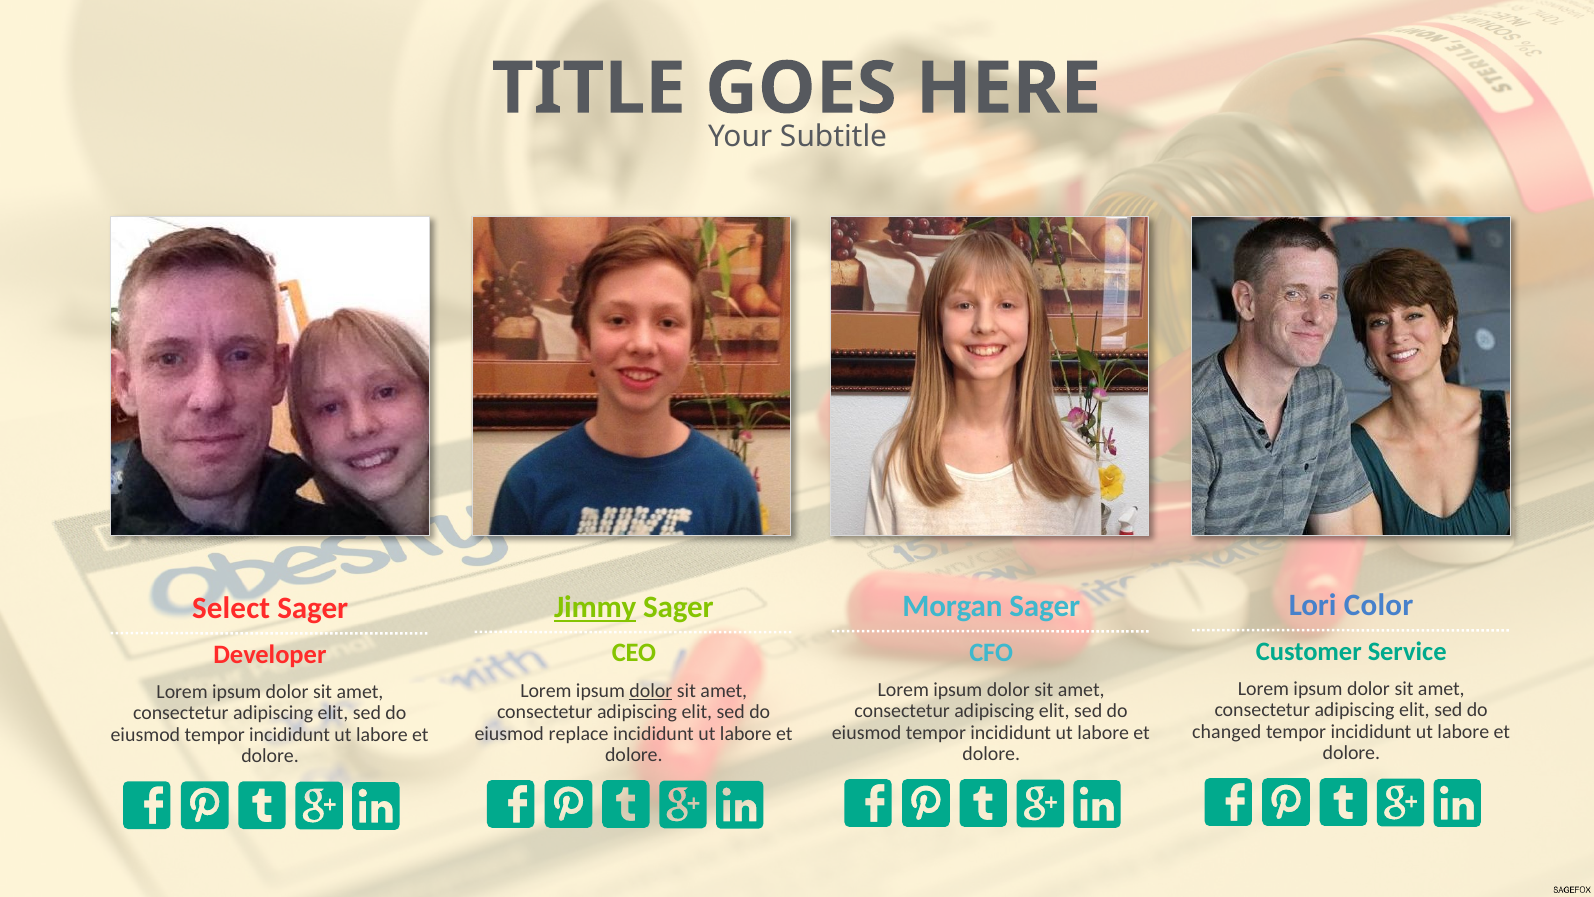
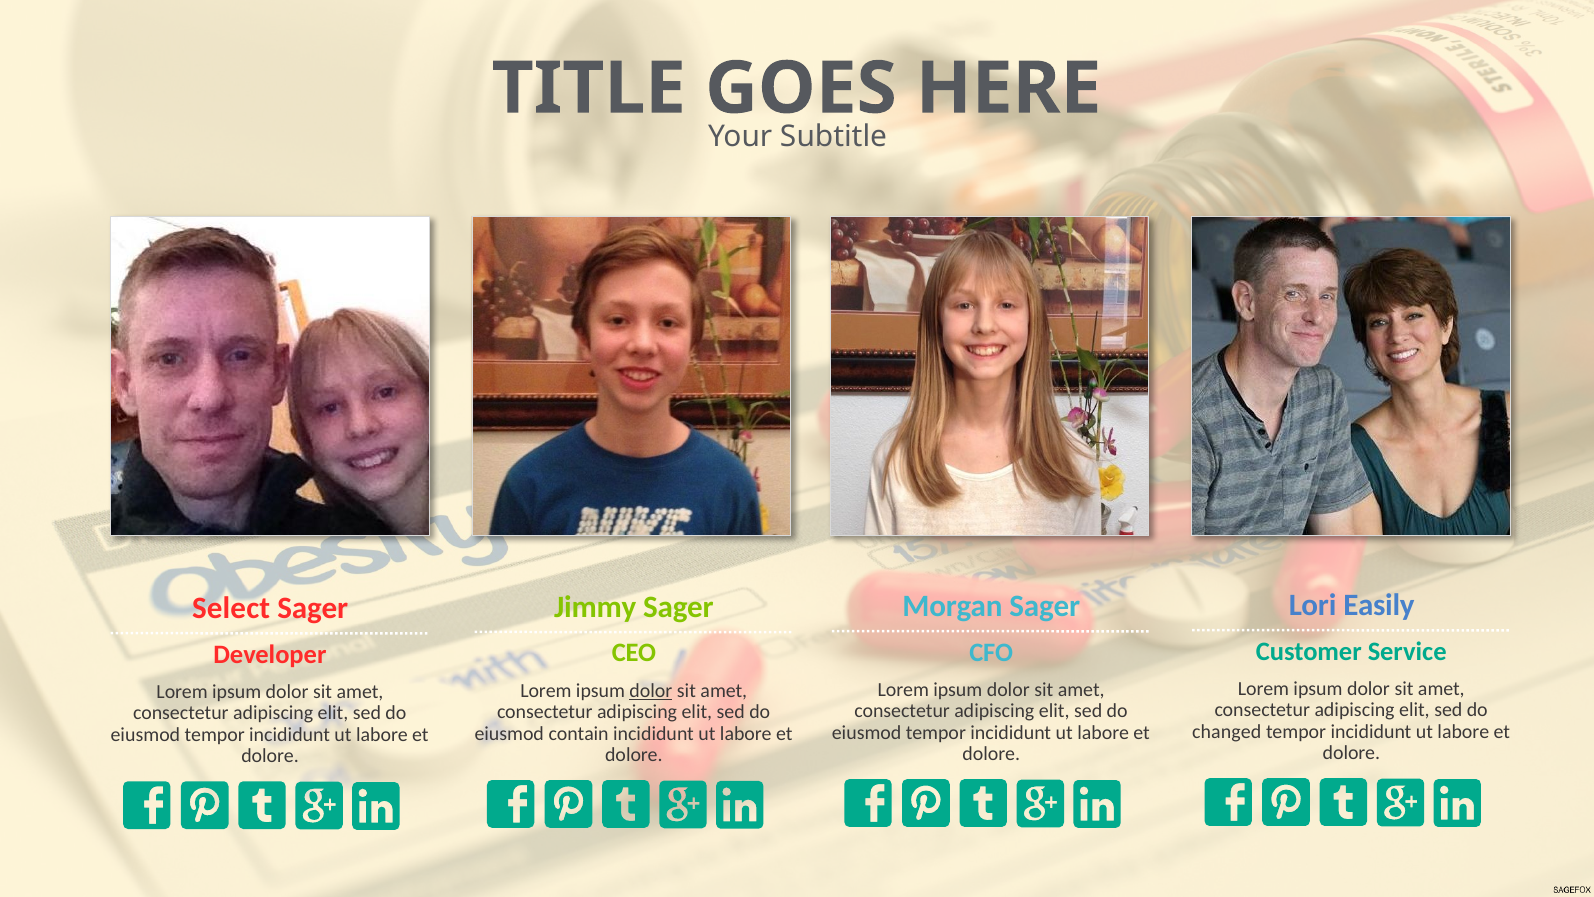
Color: Color -> Easily
Jimmy underline: present -> none
replace: replace -> contain
